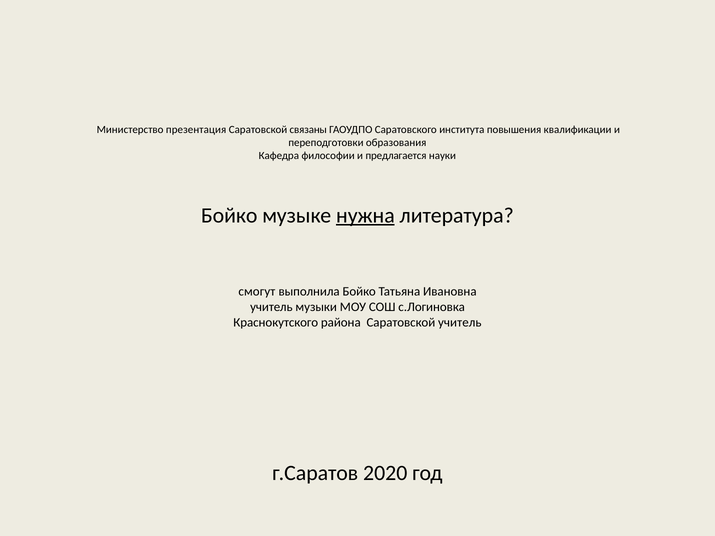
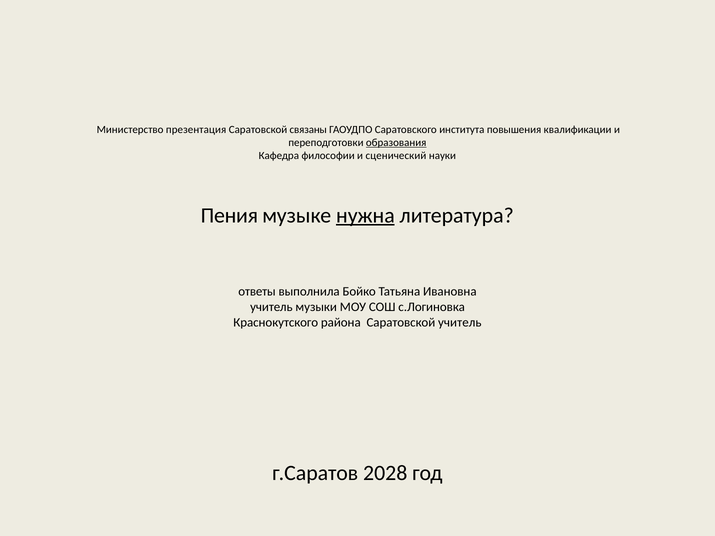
образования underline: none -> present
предлагается: предлагается -> сценический
Бойко at (229, 216): Бойко -> Пения
смогут: смогут -> ответы
2020: 2020 -> 2028
